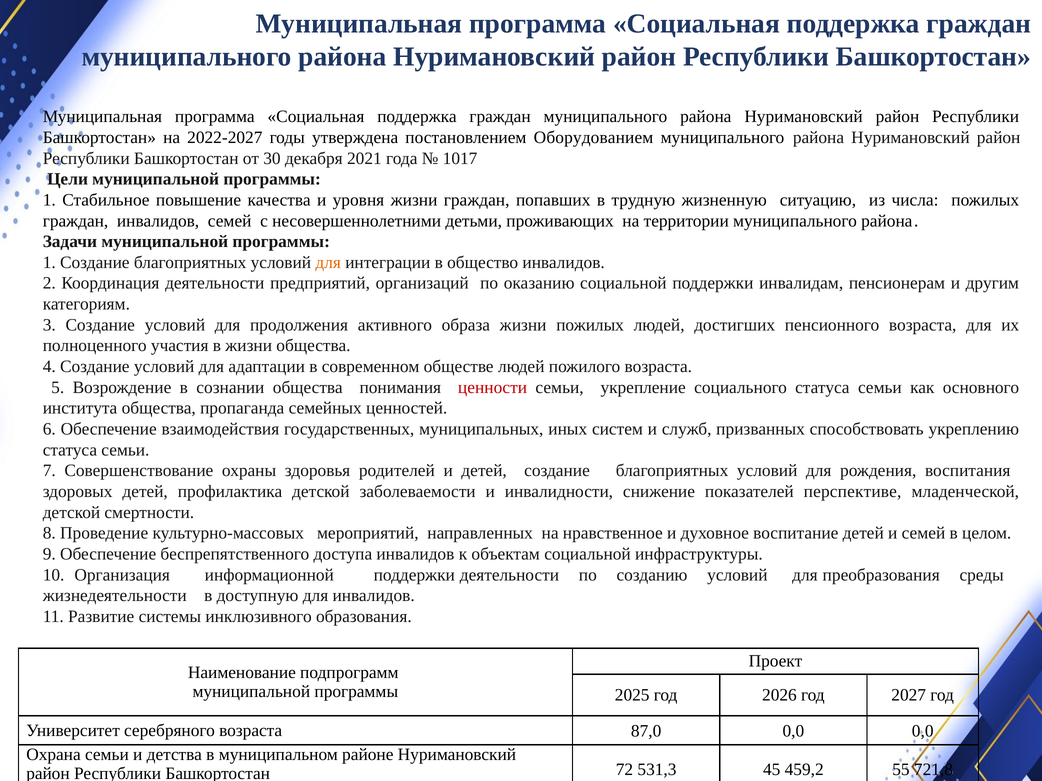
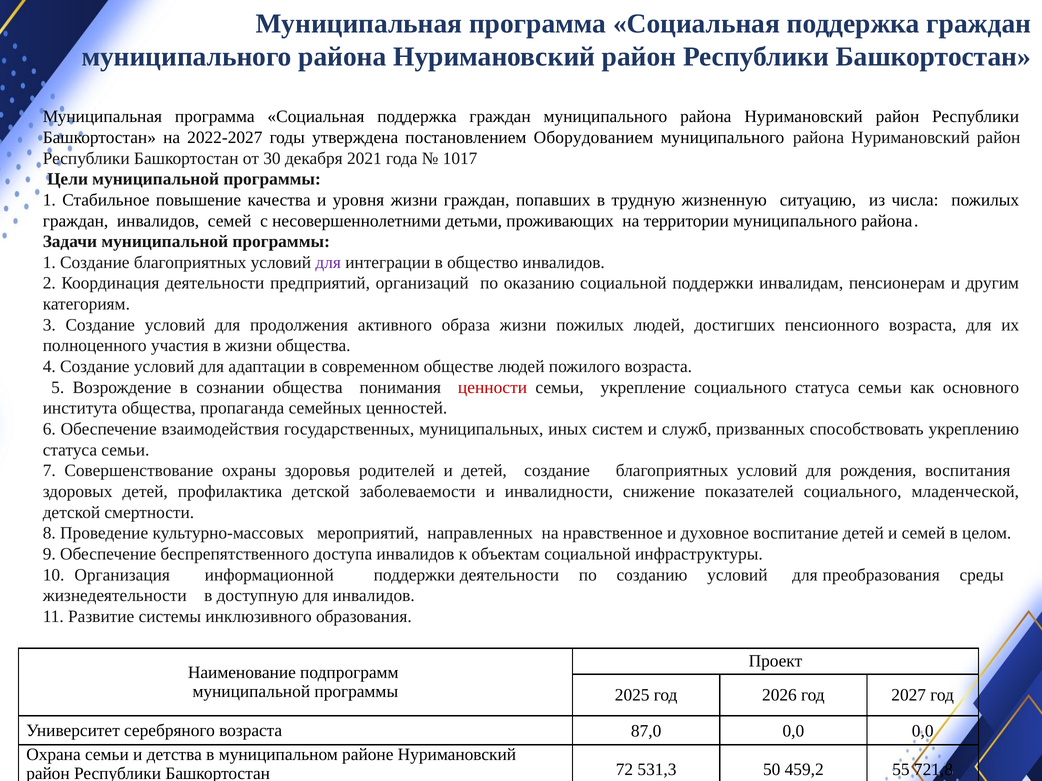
для at (328, 263) colour: orange -> purple
показателей перспективе: перспективе -> социального
45: 45 -> 50
